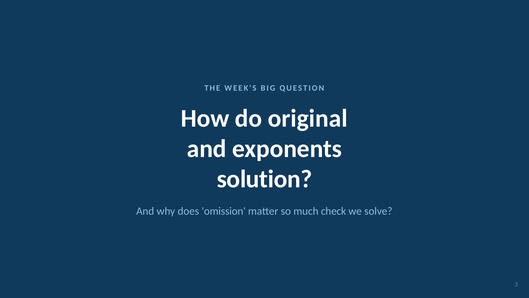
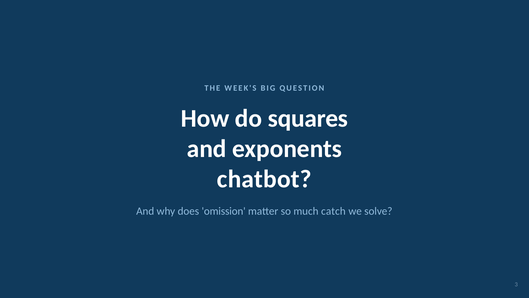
original: original -> squares
solution: solution -> chatbot
check: check -> catch
